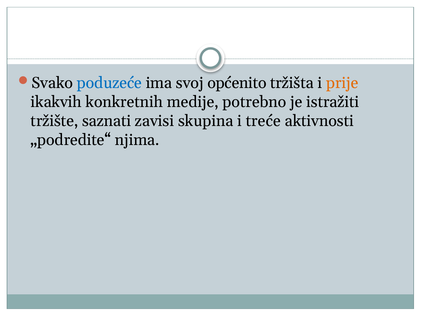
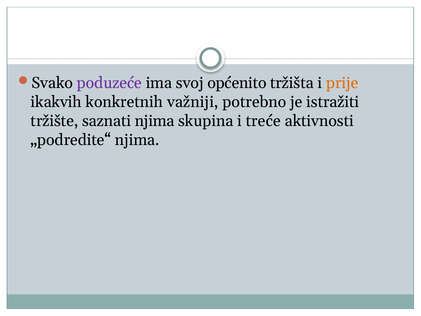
poduzeće colour: blue -> purple
medije: medije -> važniji
saznati zavisi: zavisi -> njima
